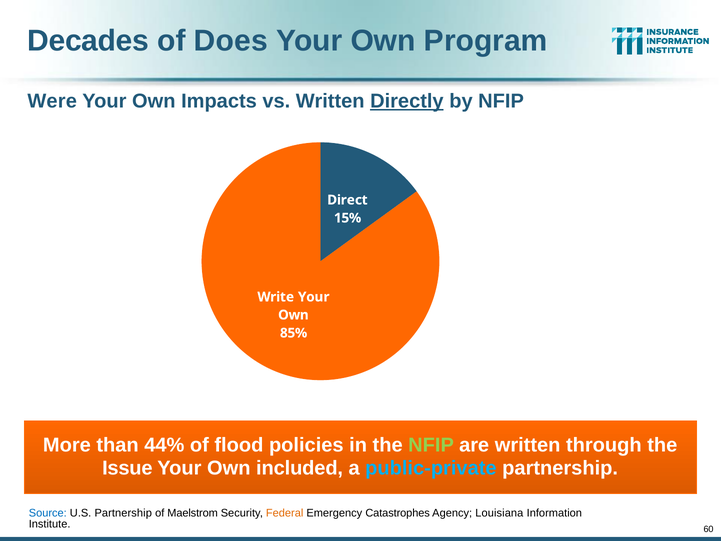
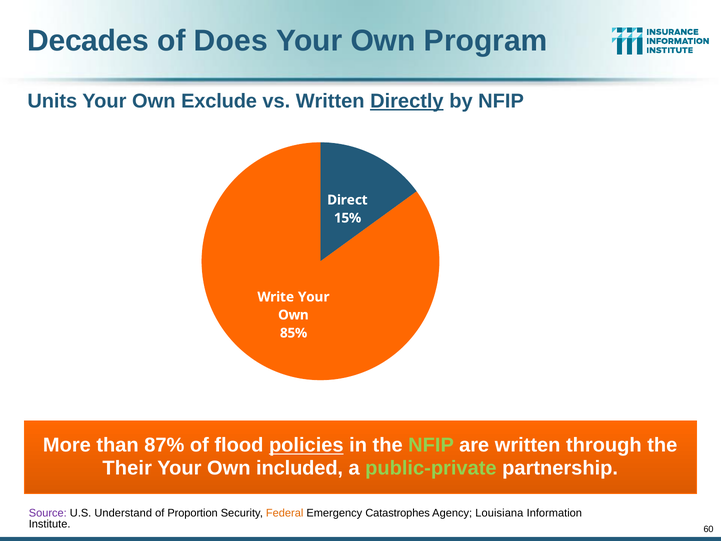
Were: Were -> Units
Impacts: Impacts -> Exclude
44%: 44% -> 87%
policies underline: none -> present
Issue: Issue -> Their
public-private colour: light blue -> light green
Source colour: blue -> purple
U.S Partnership: Partnership -> Understand
Maelstrom: Maelstrom -> Proportion
